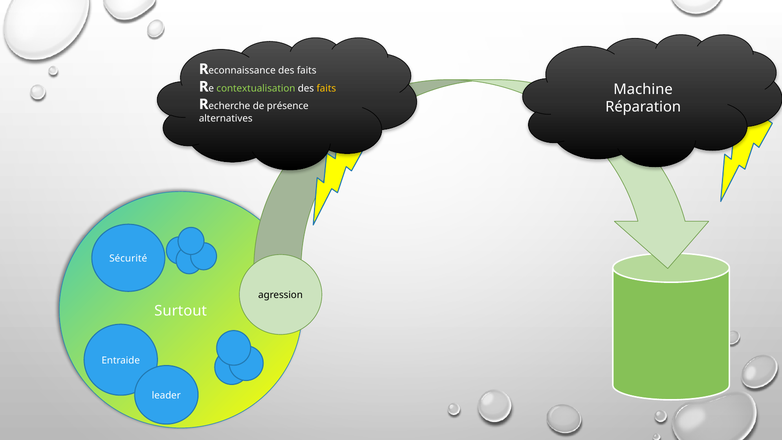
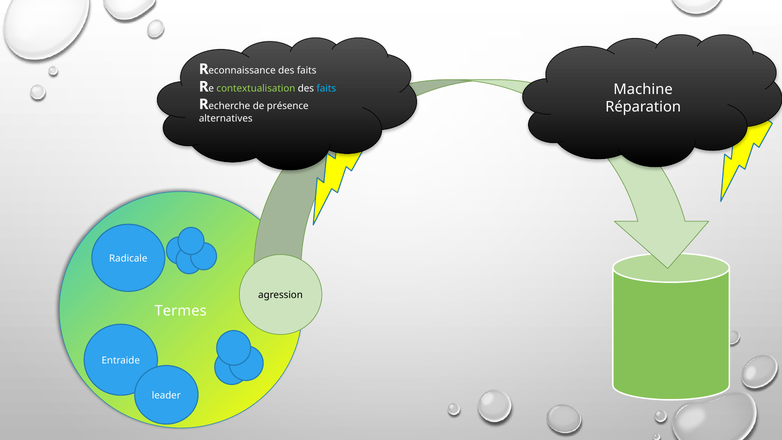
faits at (326, 88) colour: yellow -> light blue
Sécurité: Sécurité -> Radicale
Surtout: Surtout -> Termes
